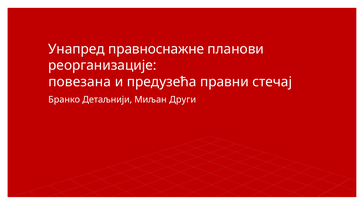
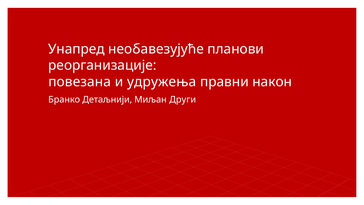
правноснажне: правноснажне -> необавезујуће
предузећа: предузећа -> удружења
стечај: стечај -> након
